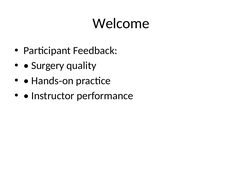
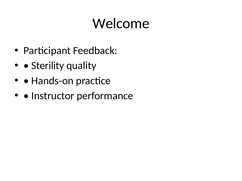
Surgery: Surgery -> Sterility
